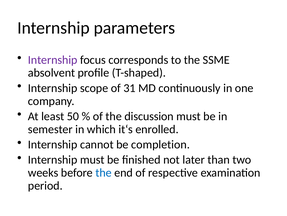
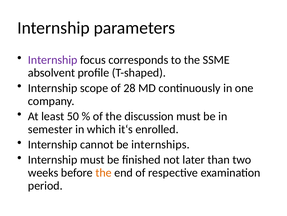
31: 31 -> 28
completion: completion -> internships
the at (104, 172) colour: blue -> orange
